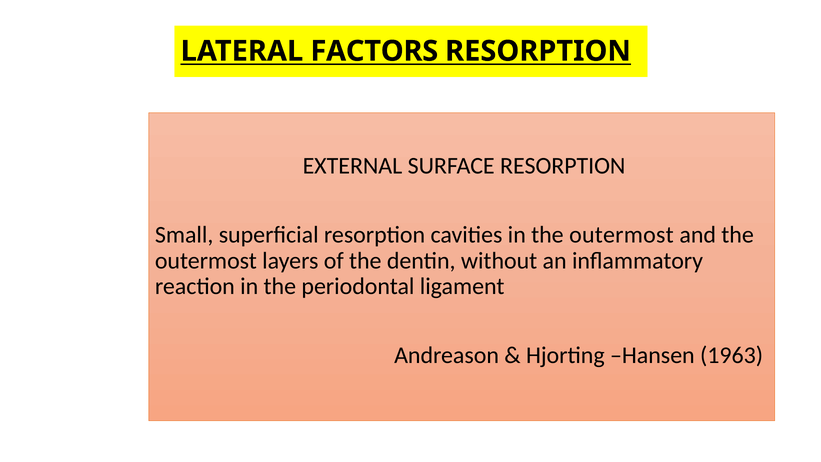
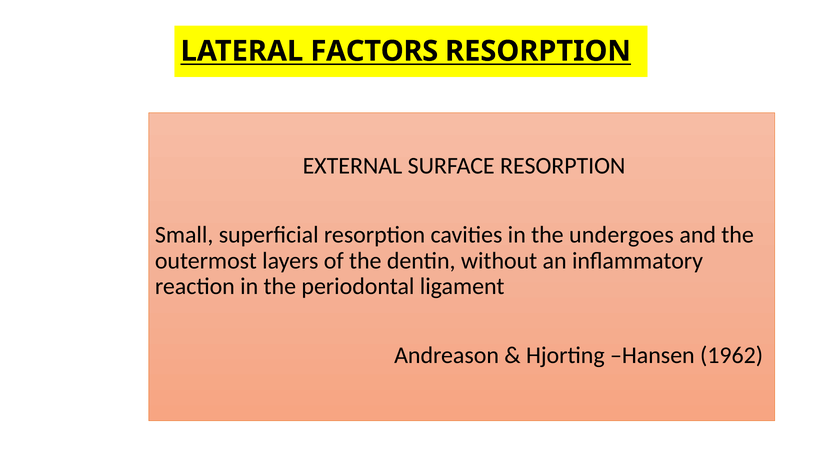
in the outermost: outermost -> undergoes
1963: 1963 -> 1962
